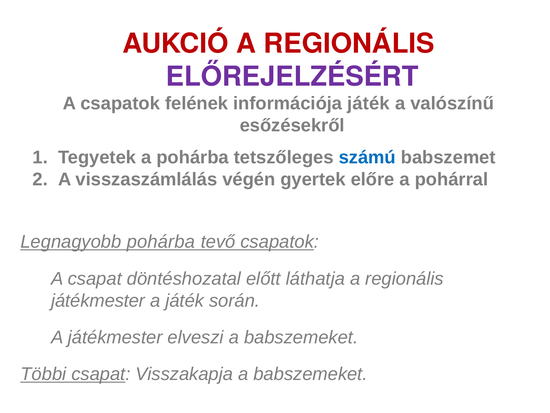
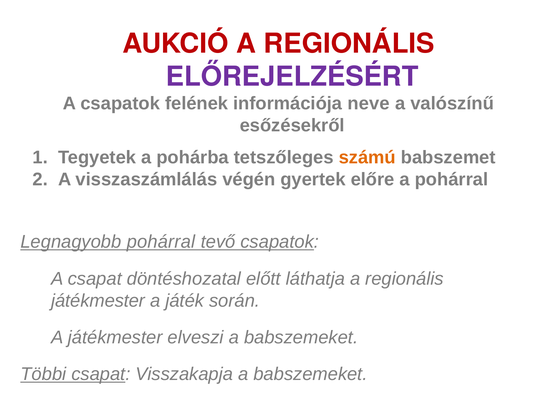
információja játék: játék -> neve
számú colour: blue -> orange
Legnagyobb pohárba: pohárba -> pohárral
